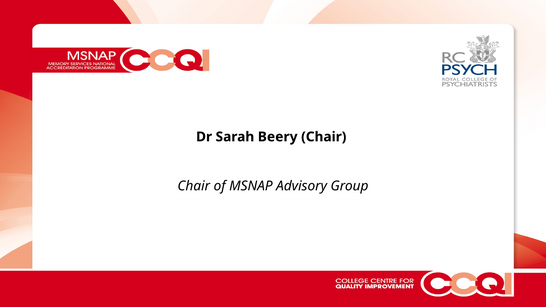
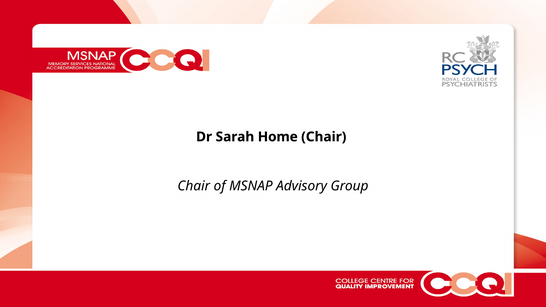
Beery: Beery -> Home
